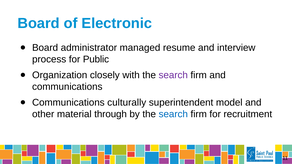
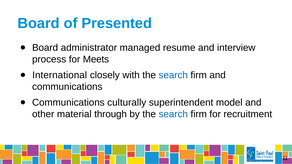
Electronic: Electronic -> Presented
Public: Public -> Meets
Organization: Organization -> International
search at (173, 75) colour: purple -> blue
